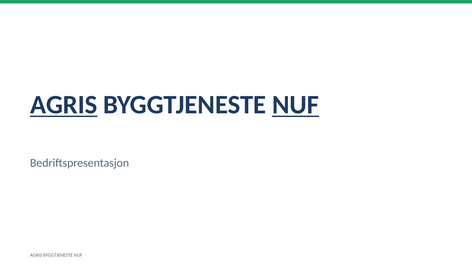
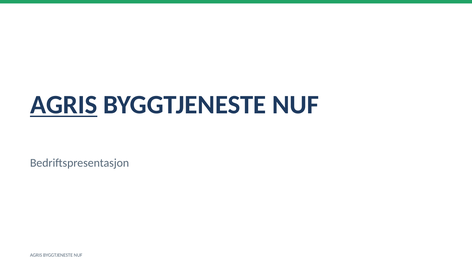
NUF at (296, 105) underline: present -> none
